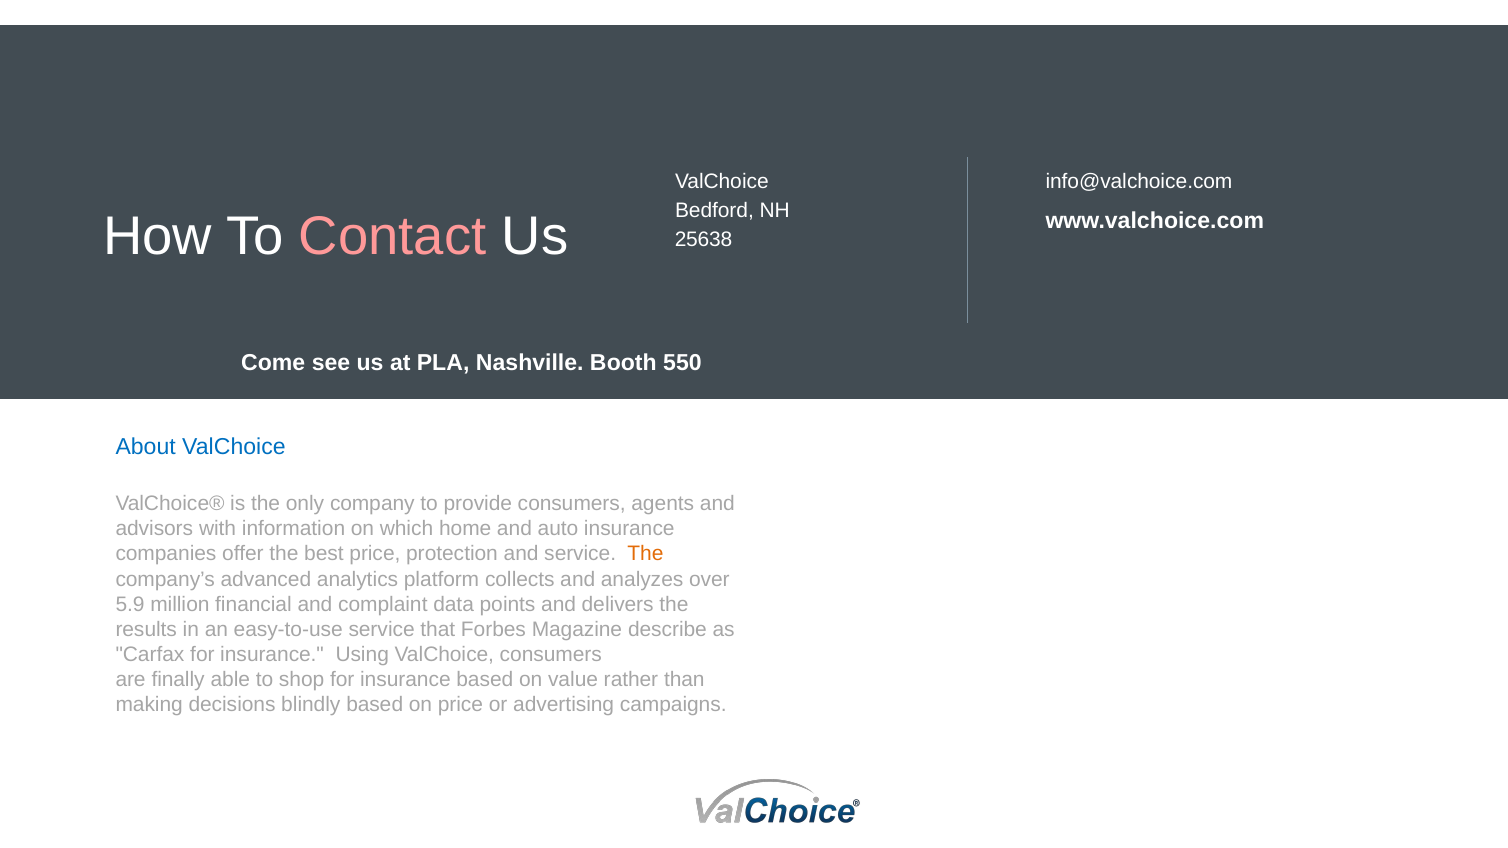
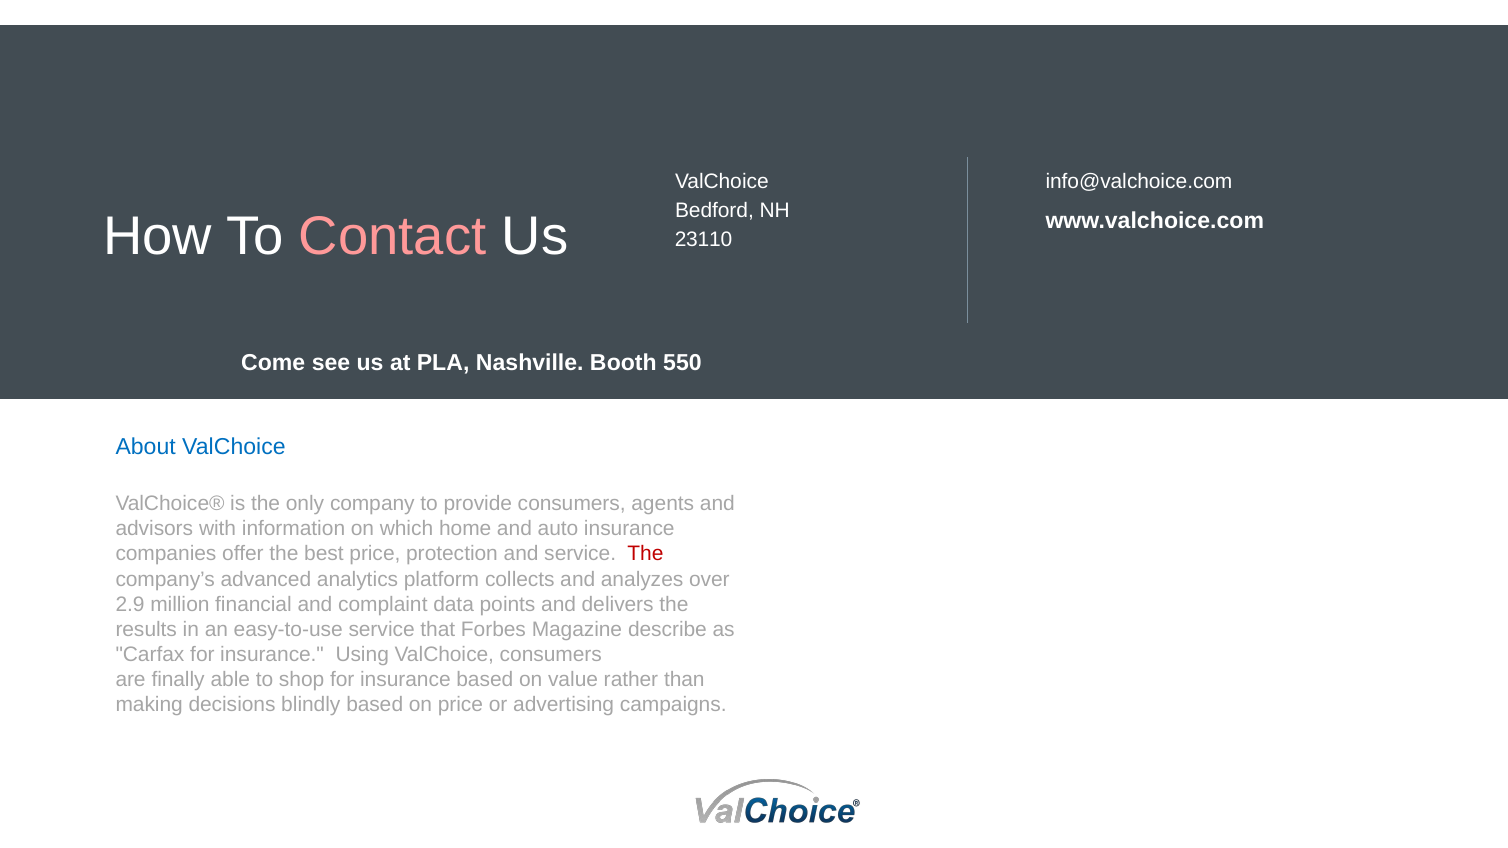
25638: 25638 -> 23110
The at (645, 554) colour: orange -> red
5.9: 5.9 -> 2.9
